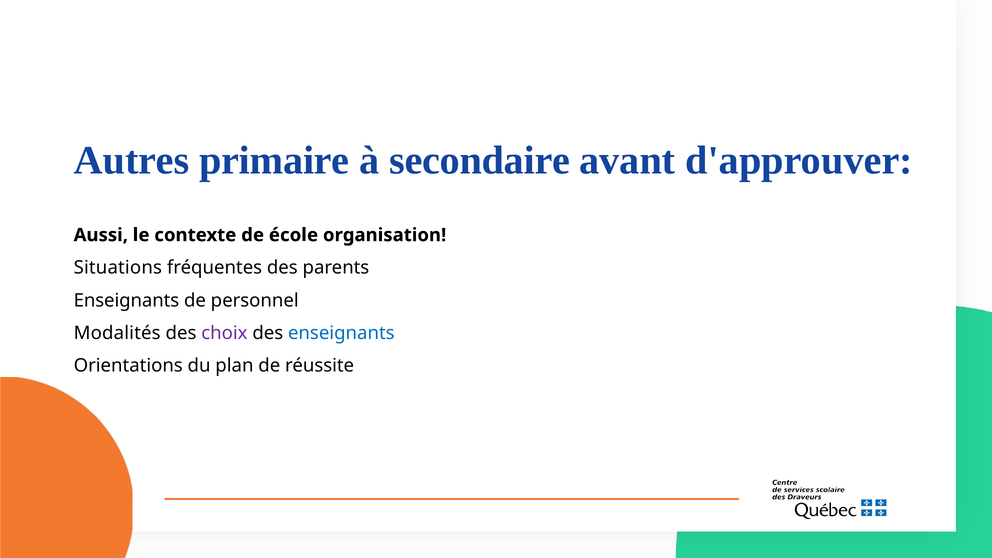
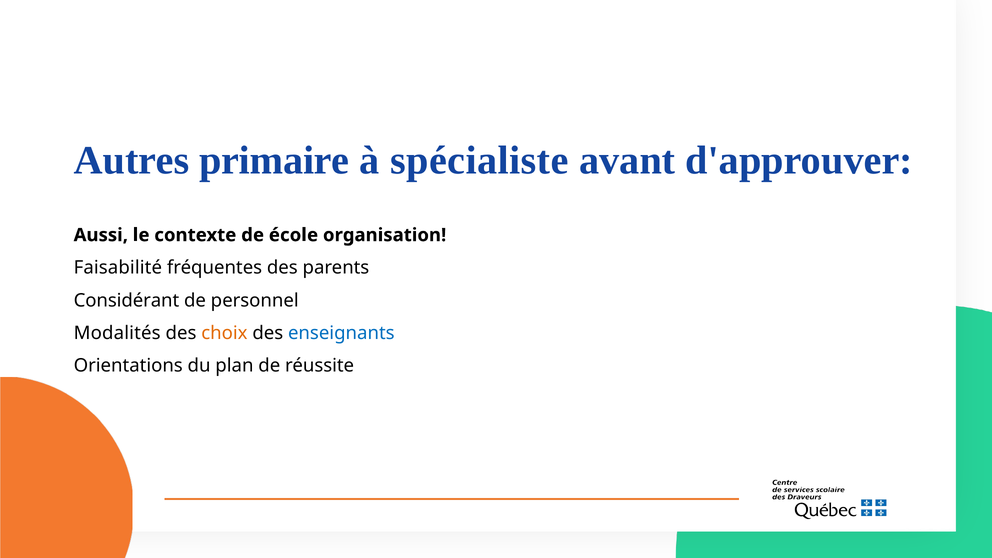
secondaire: secondaire -> spécialiste
Situations: Situations -> Faisabilité
Enseignants at (126, 300): Enseignants -> Considérant
choix colour: purple -> orange
